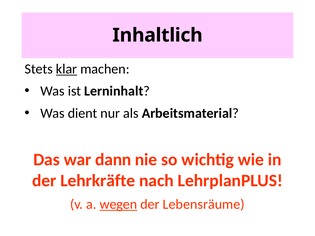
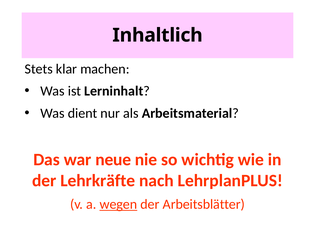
klar underline: present -> none
dann: dann -> neue
Lebensräume: Lebensräume -> Arbeitsblätter
